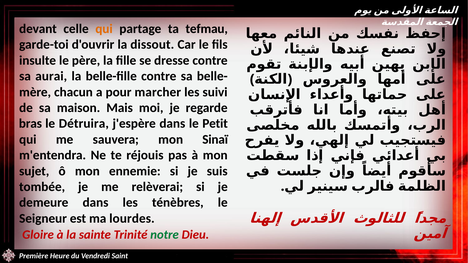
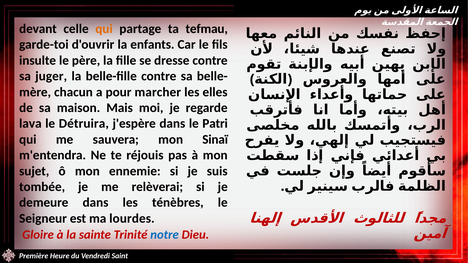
dissout: dissout -> enfants
aurai: aurai -> juger
suivi: suivi -> elles
bras: bras -> lava
Petit: Petit -> Patri
notre colour: green -> blue
